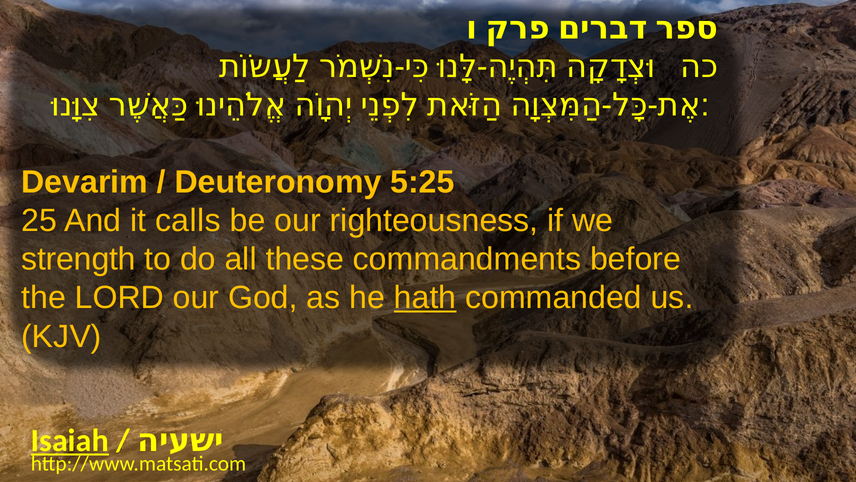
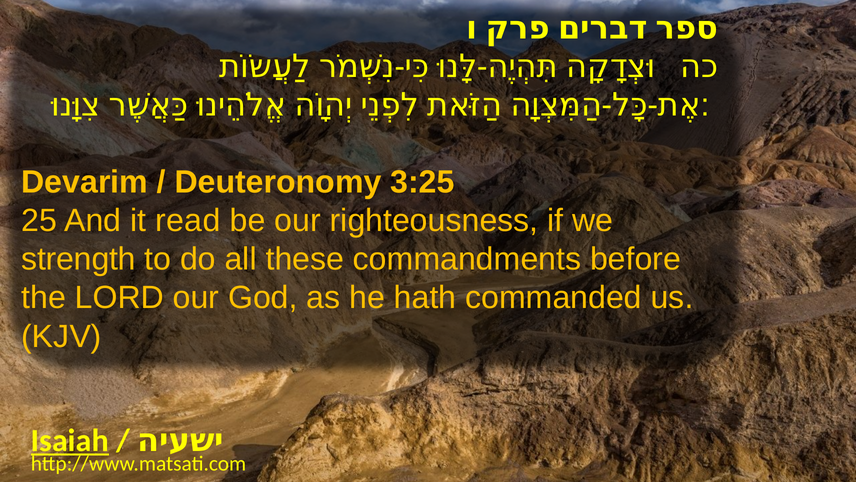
5:25: 5:25 -> 3:25
calls: calls -> read
hath underline: present -> none
